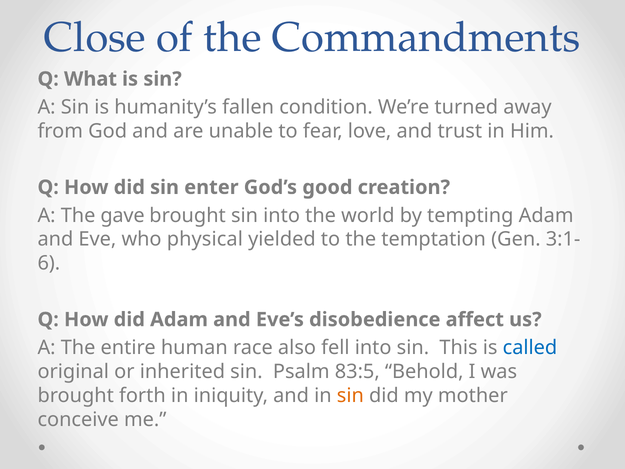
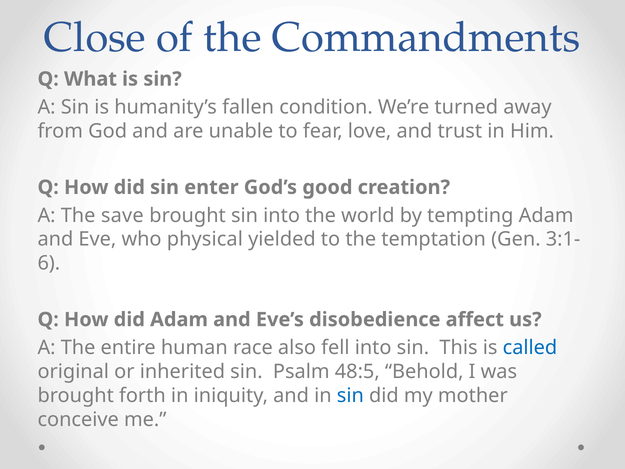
gave: gave -> save
83:5: 83:5 -> 48:5
sin at (350, 395) colour: orange -> blue
